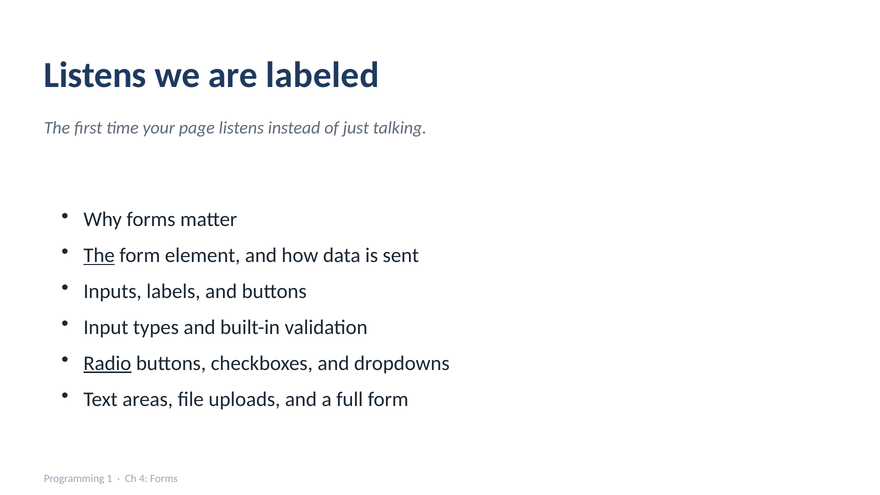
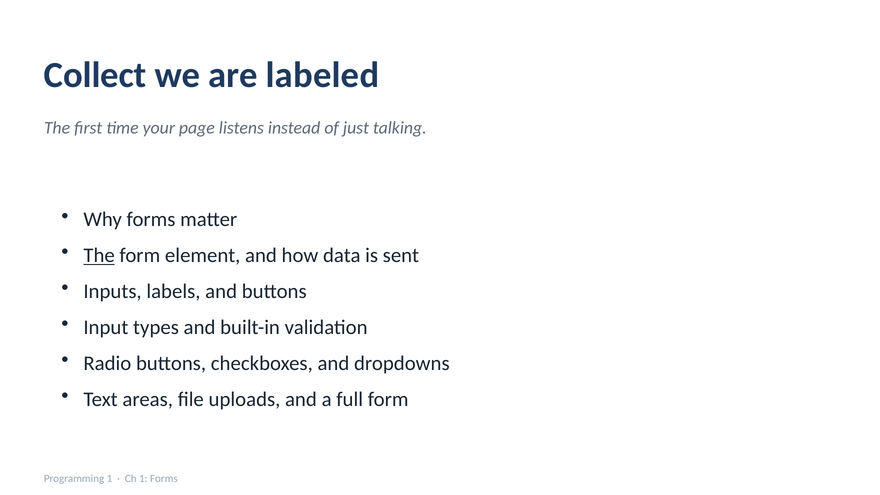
Listens at (95, 75): Listens -> Collect
Radio underline: present -> none
Ch 4: 4 -> 1
